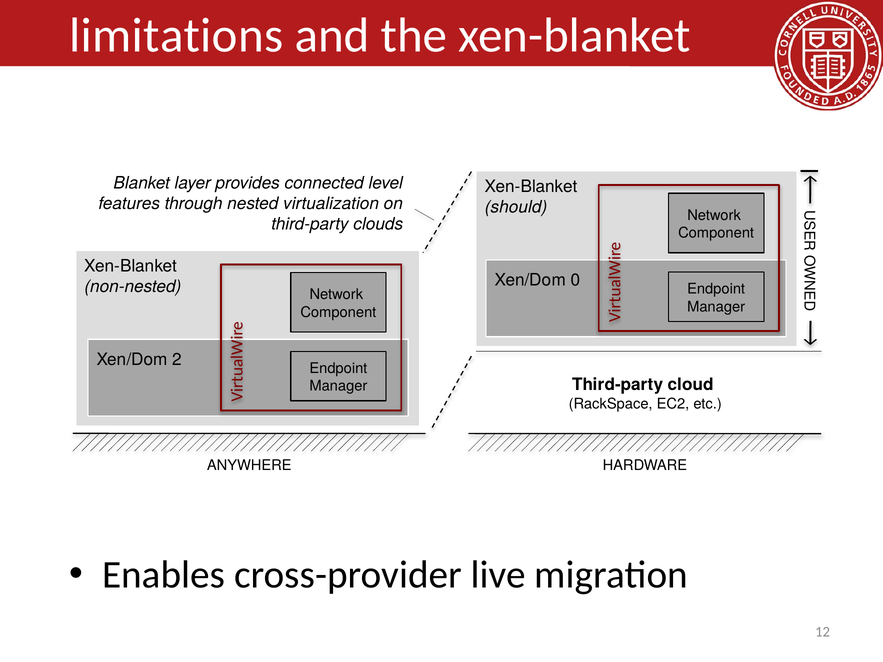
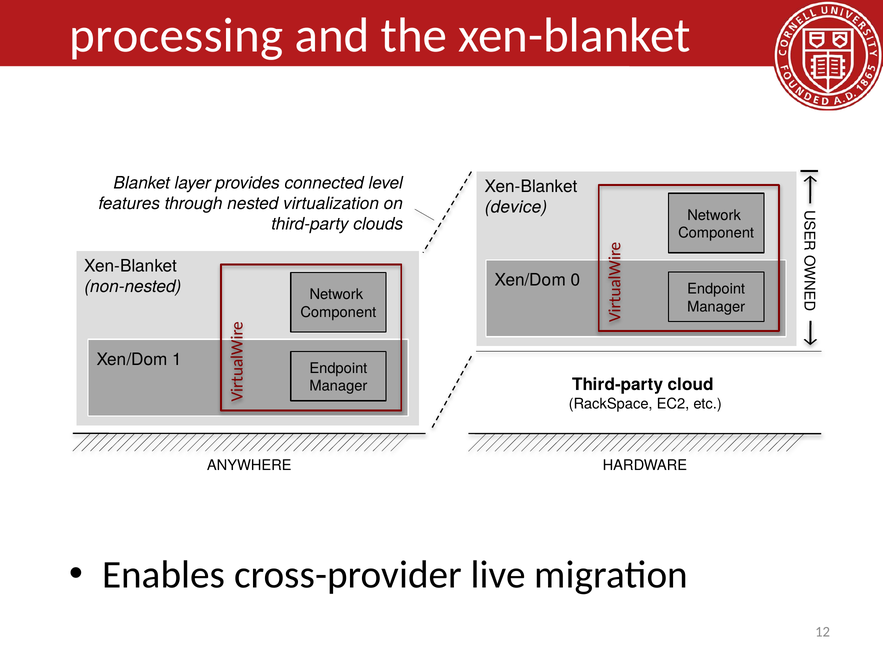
limitations: limitations -> processing
should: should -> device
2: 2 -> 1
